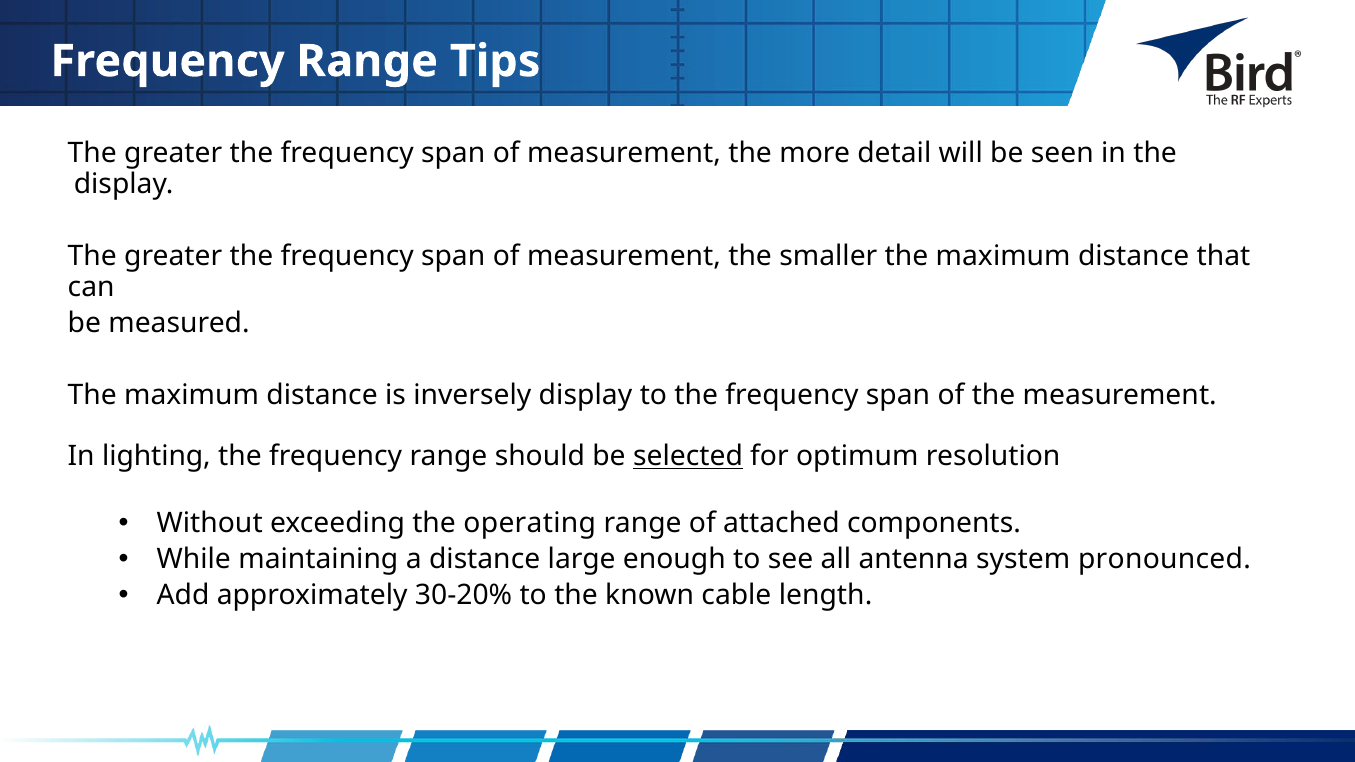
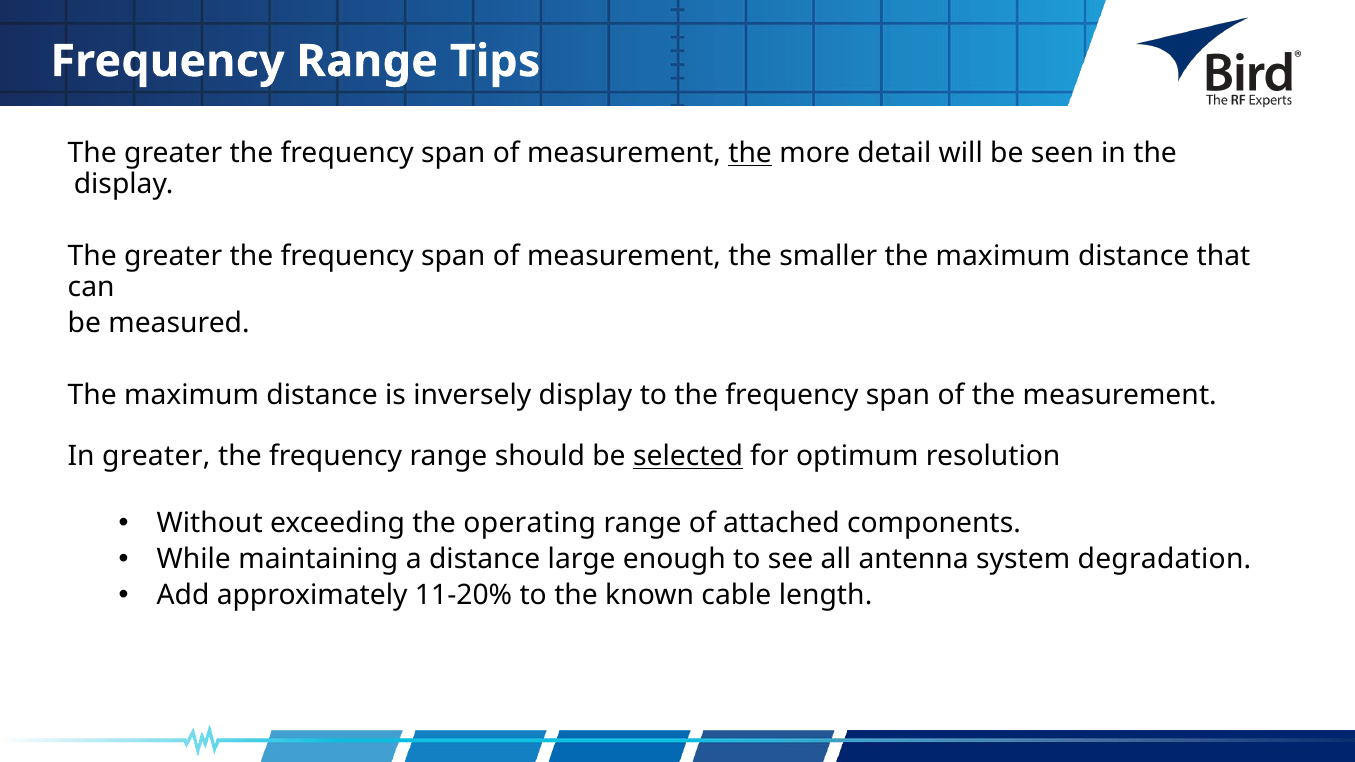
the at (750, 154) underline: none -> present
In lighting: lighting -> greater
pronounced: pronounced -> degradation
30-20%: 30-20% -> 11-20%
